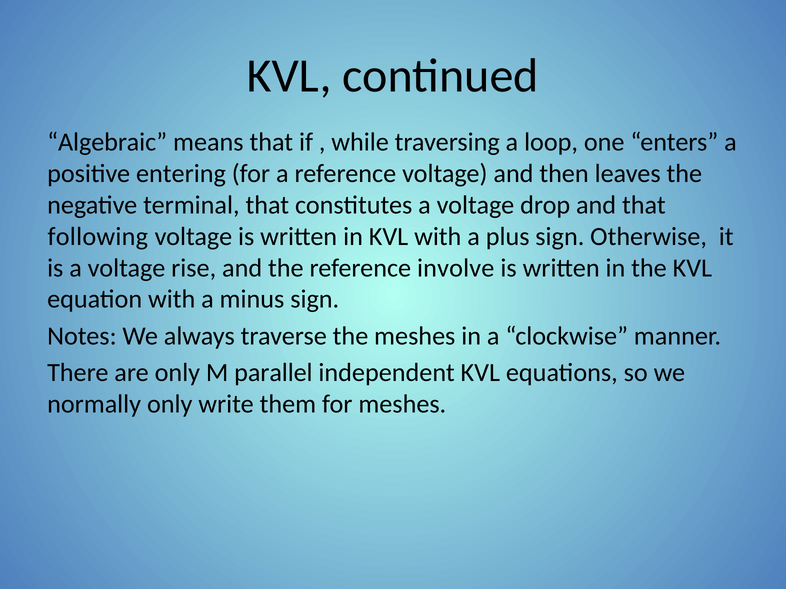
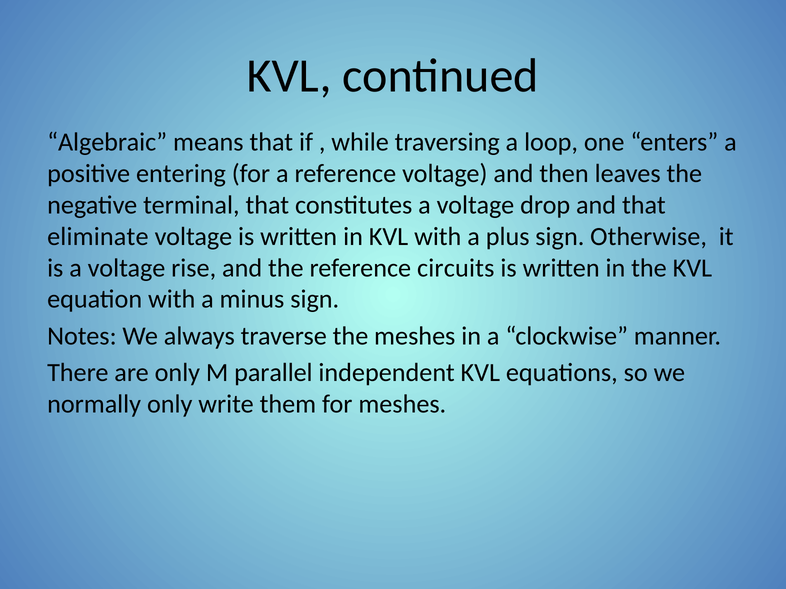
following: following -> eliminate
involve: involve -> circuits
